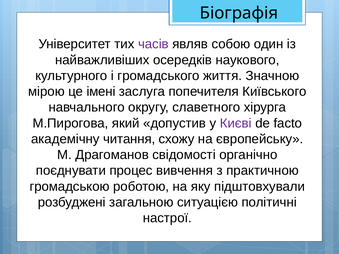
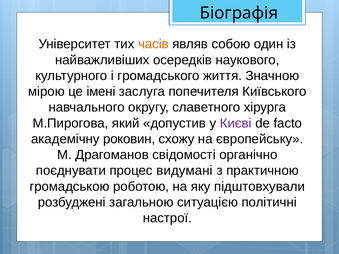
часів colour: purple -> orange
читання: читання -> роковин
вивчення: вивчення -> видумані
